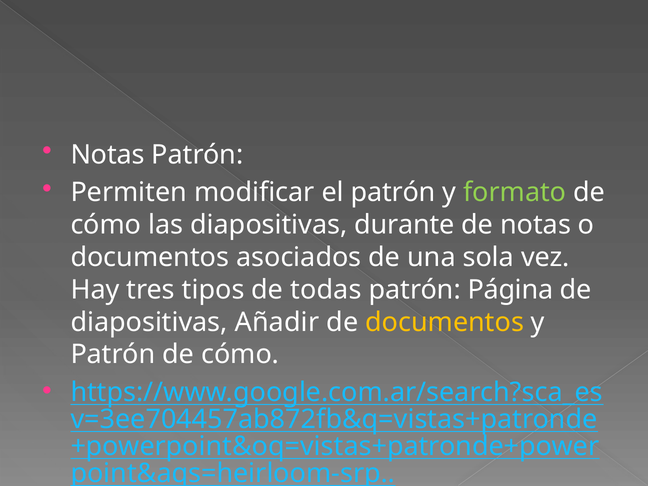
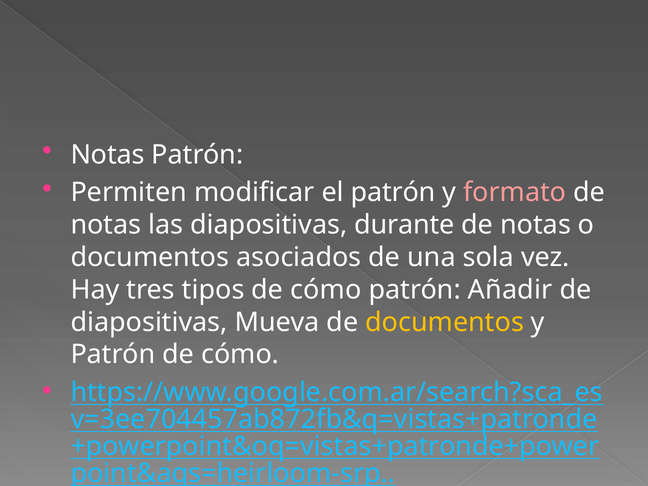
formato colour: light green -> pink
cómo at (106, 225): cómo -> notas
tipos de todas: todas -> cómo
Página: Página -> Añadir
Añadir: Añadir -> Mueva
